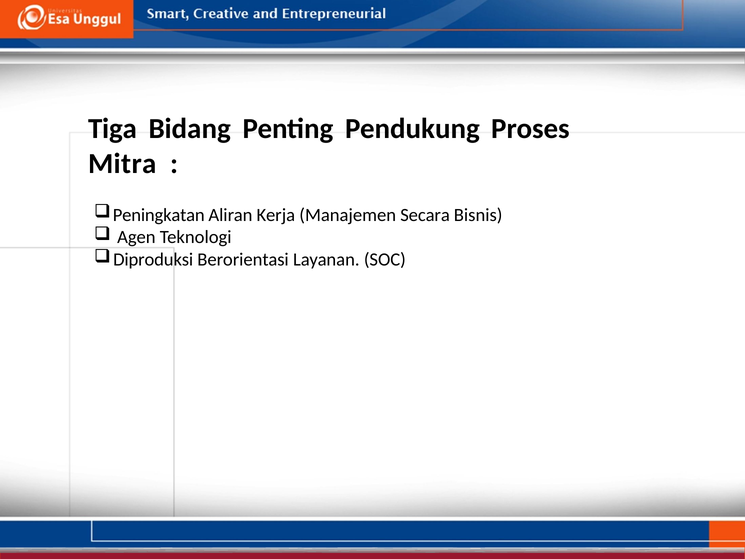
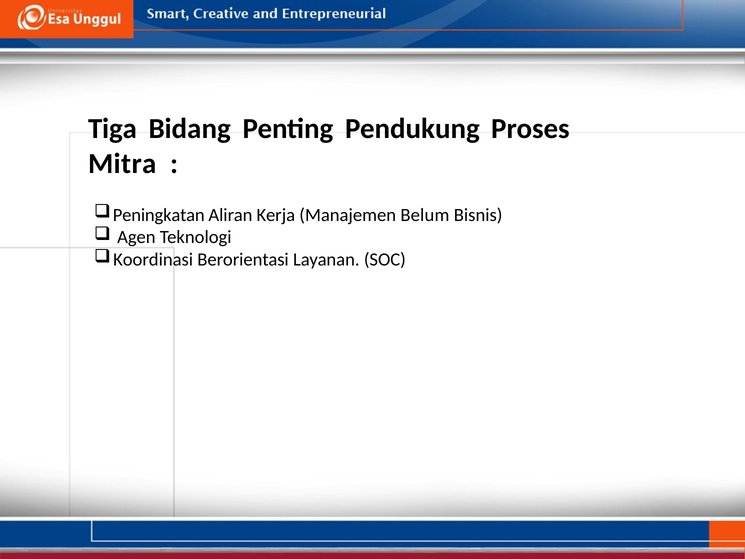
Secara: Secara -> Belum
Diproduksi: Diproduksi -> Koordinasi
